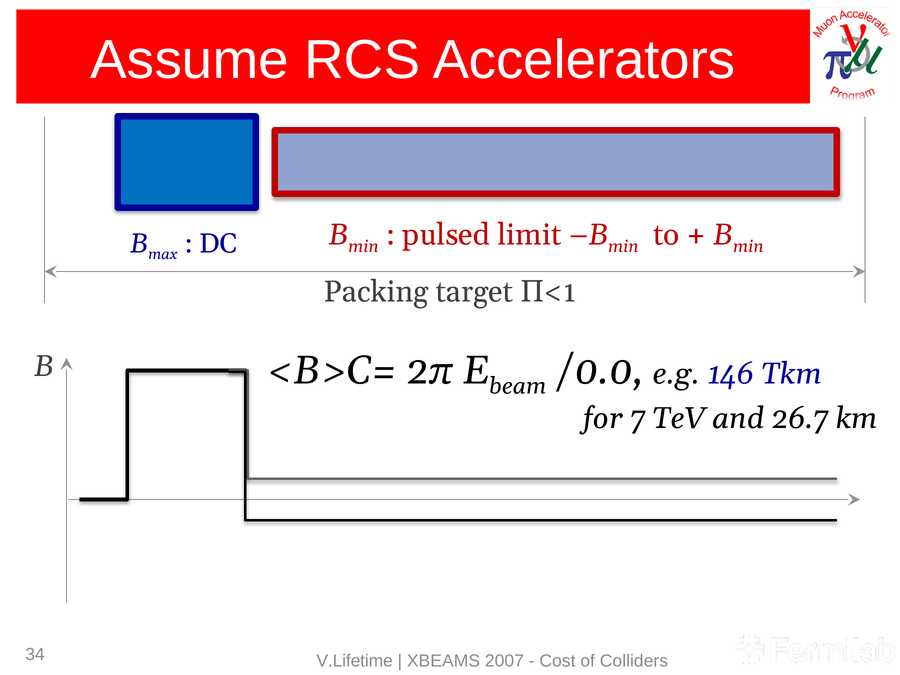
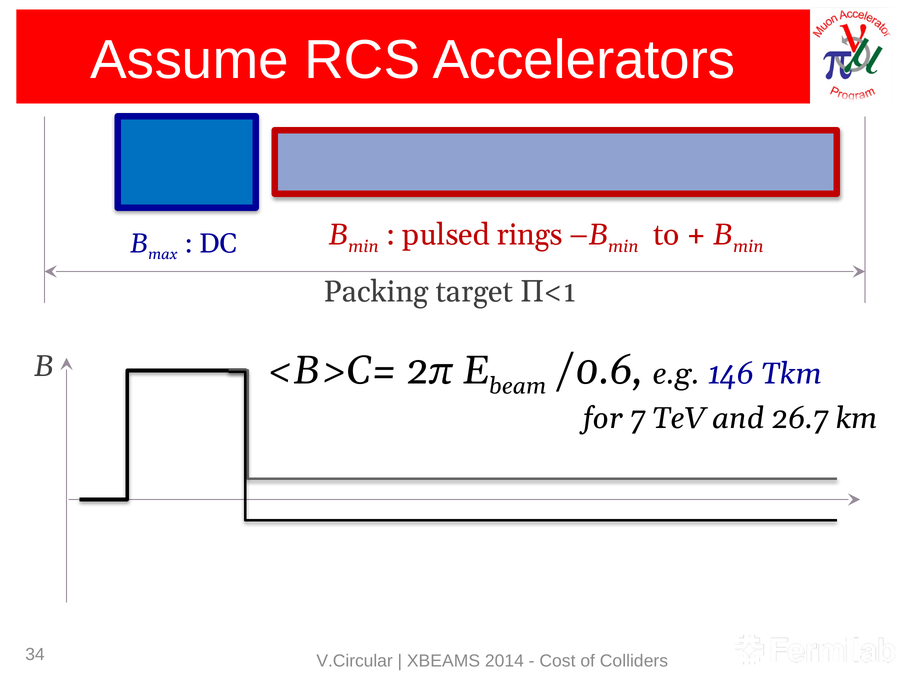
limit: limit -> rings
/0.0: /0.0 -> /0.6
V.Lifetime: V.Lifetime -> V.Circular
2007: 2007 -> 2014
